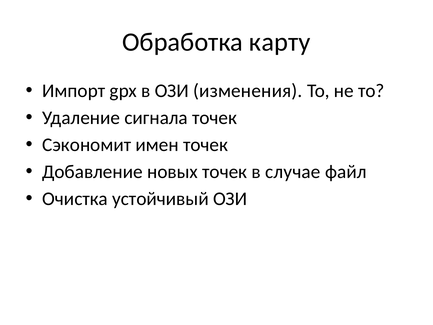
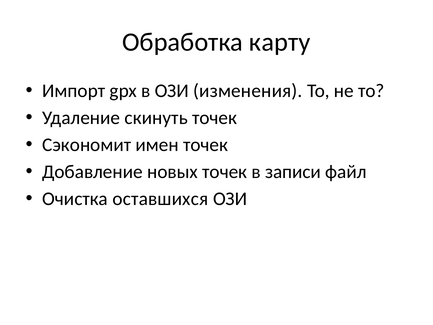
сигнала: сигнала -> скинуть
случае: случае -> записи
устойчивый: устойчивый -> оставшихся
